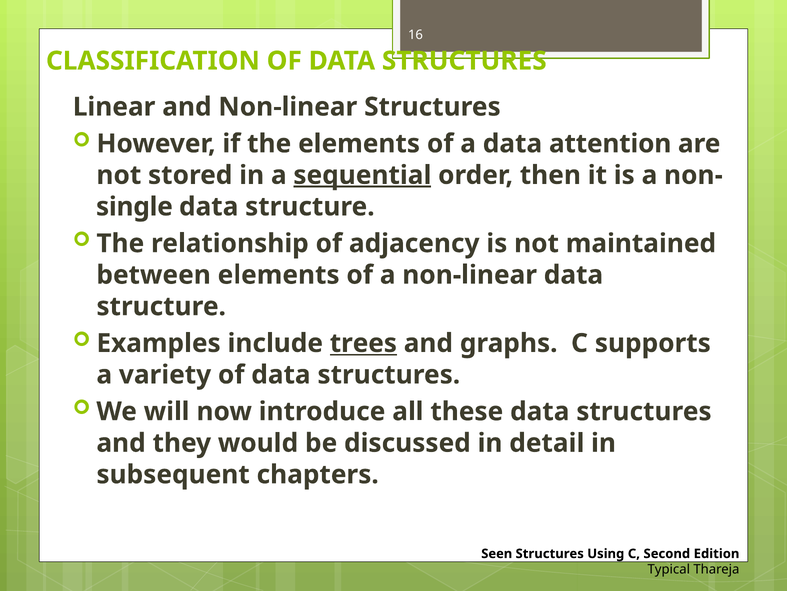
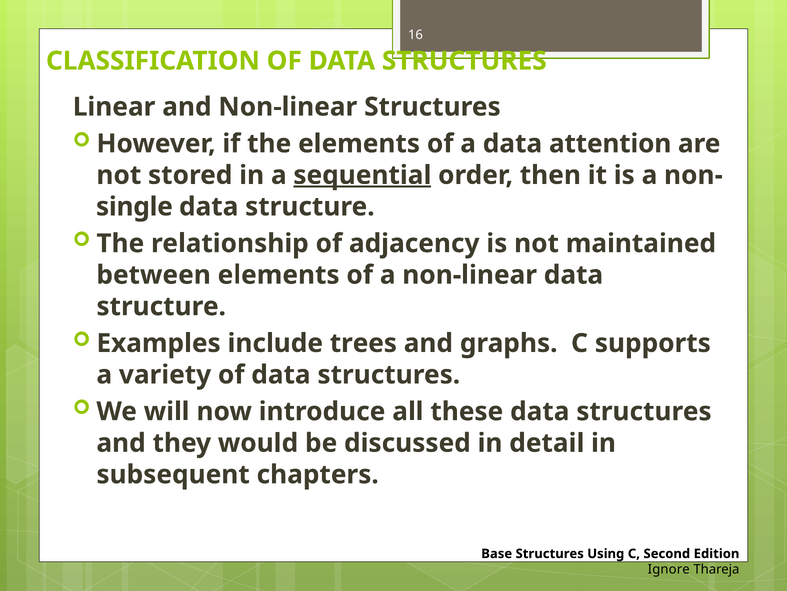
trees underline: present -> none
Seen: Seen -> Base
Typical: Typical -> Ignore
